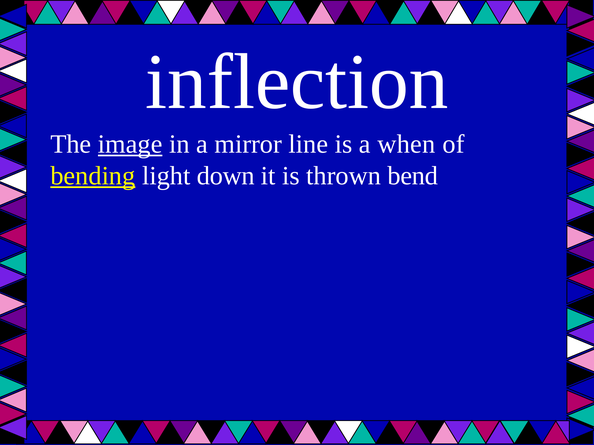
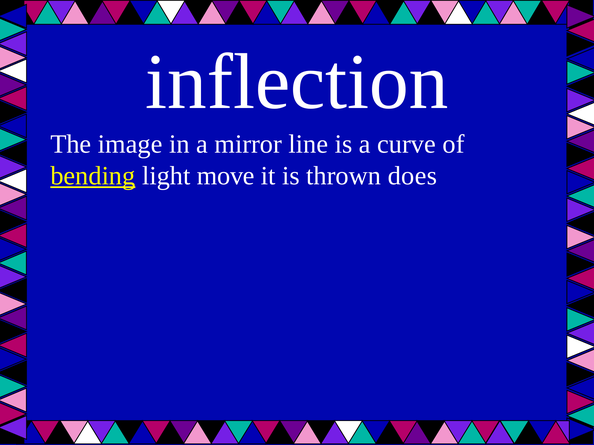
image underline: present -> none
when: when -> curve
down: down -> move
bend: bend -> does
